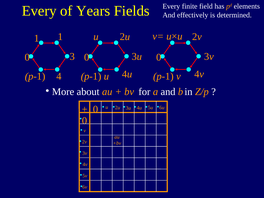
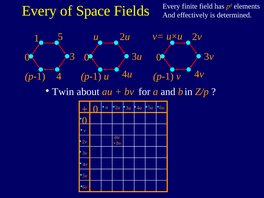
Years: Years -> Space
1 1: 1 -> 5
More: More -> Twin
